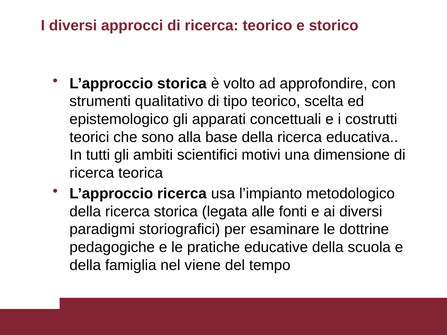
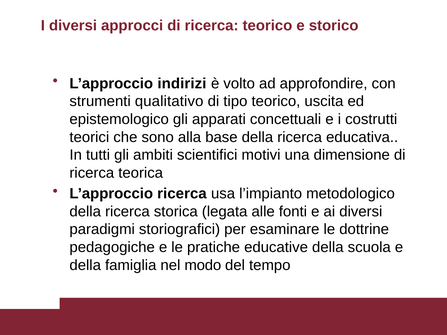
L’approccio storica: storica -> indirizi
scelta: scelta -> uscita
viene: viene -> modo
